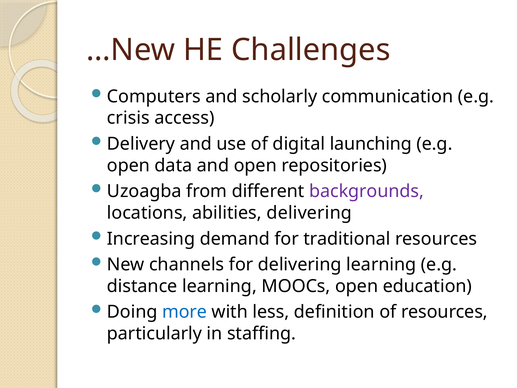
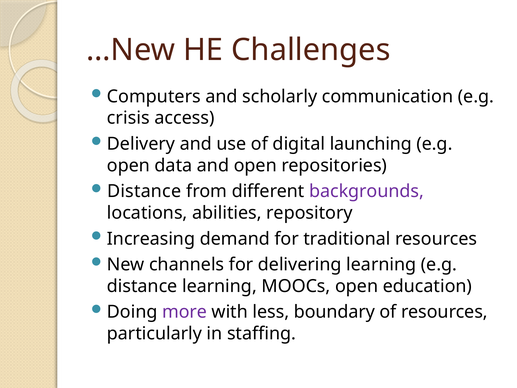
Uzoagba at (144, 191): Uzoagba -> Distance
abilities delivering: delivering -> repository
more colour: blue -> purple
definition: definition -> boundary
